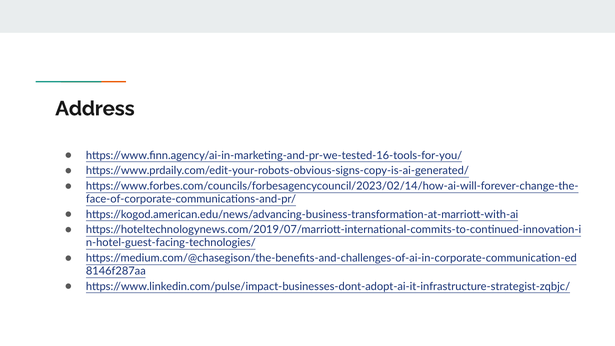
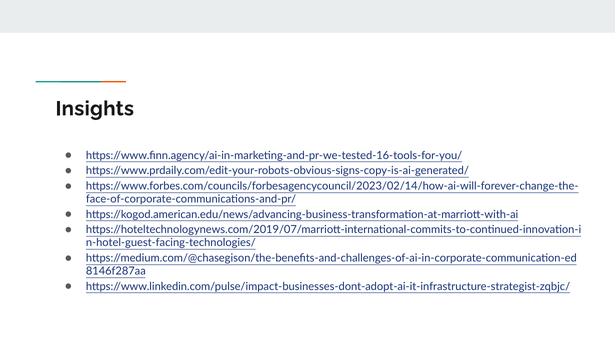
Address: Address -> Insights
